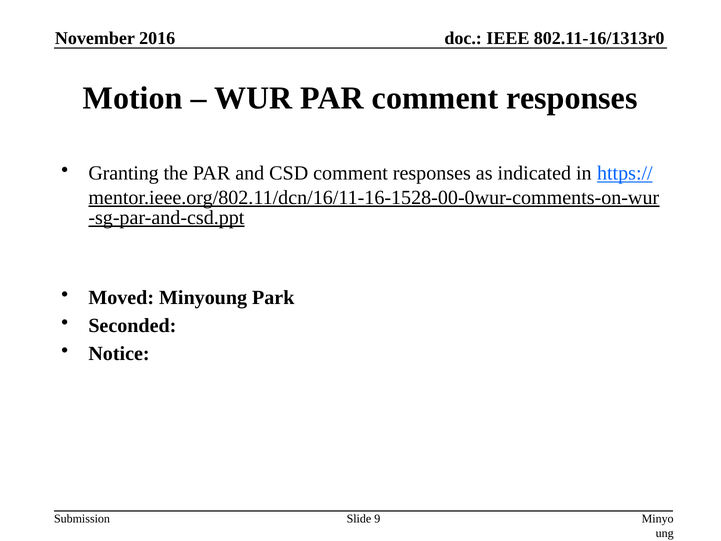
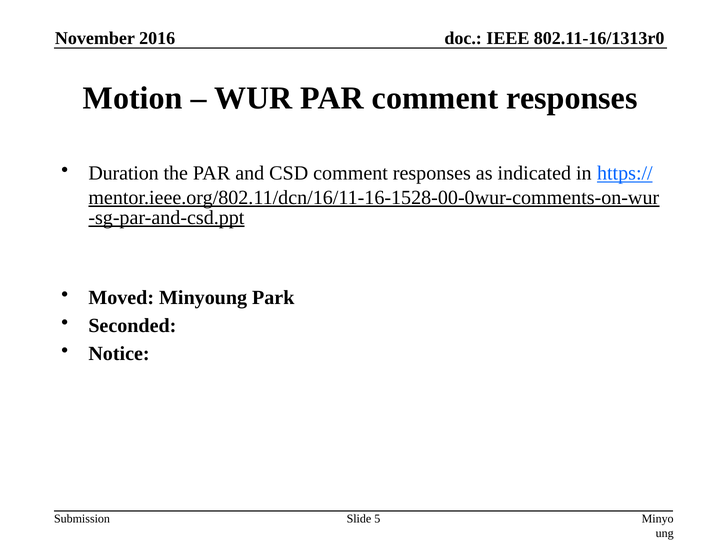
Granting: Granting -> Duration
9: 9 -> 5
